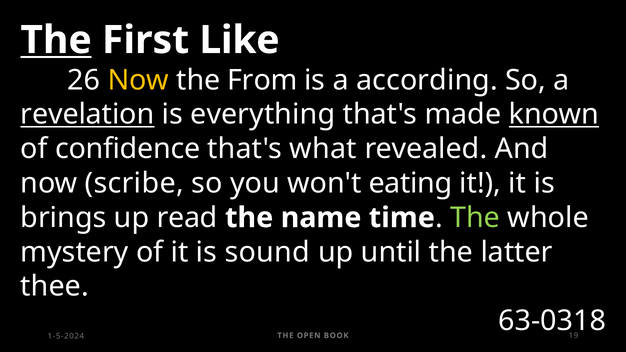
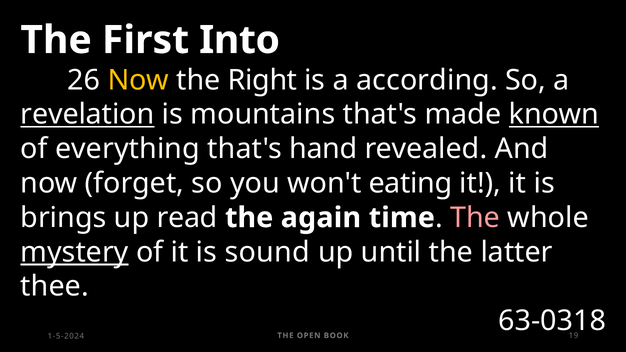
The at (56, 40) underline: present -> none
Like: Like -> Into
From: From -> Right
everything: everything -> mountains
confidence: confidence -> everything
what: what -> hand
scribe: scribe -> forget
name: name -> again
The at (475, 218) colour: light green -> pink
mystery underline: none -> present
